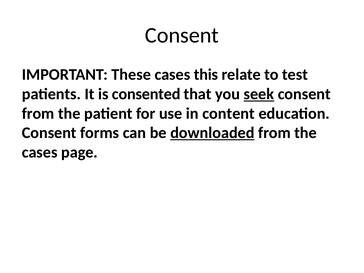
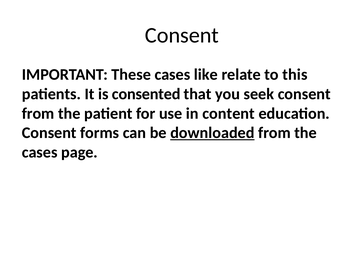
this: this -> like
test: test -> this
seek underline: present -> none
